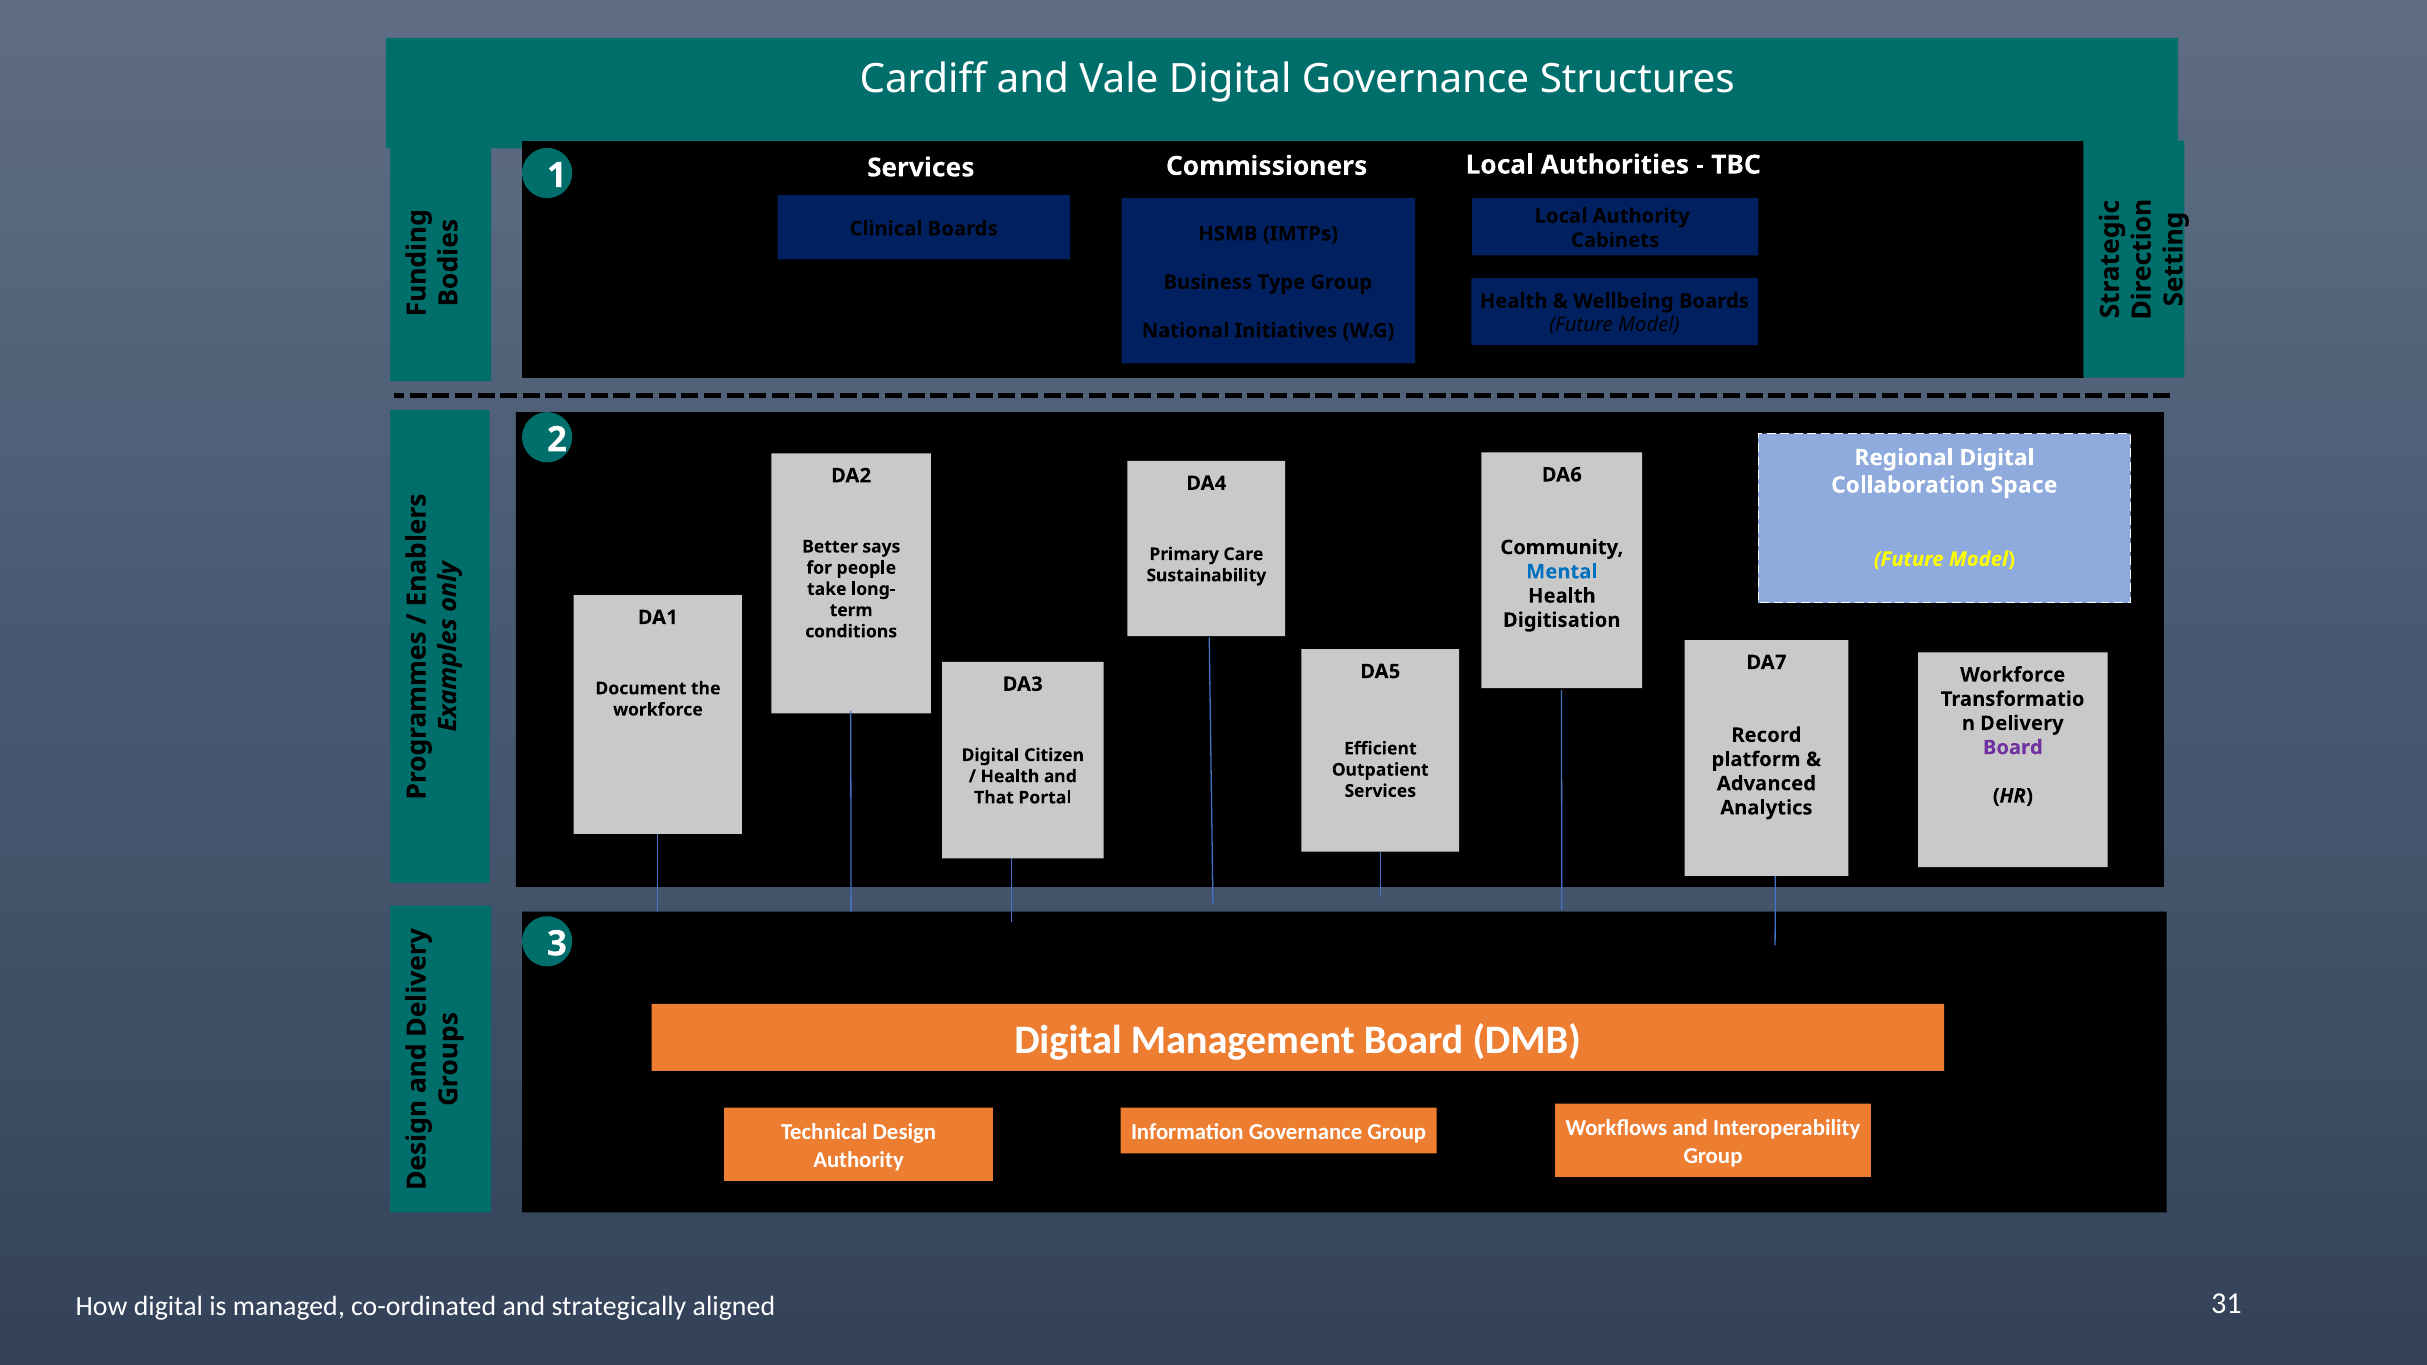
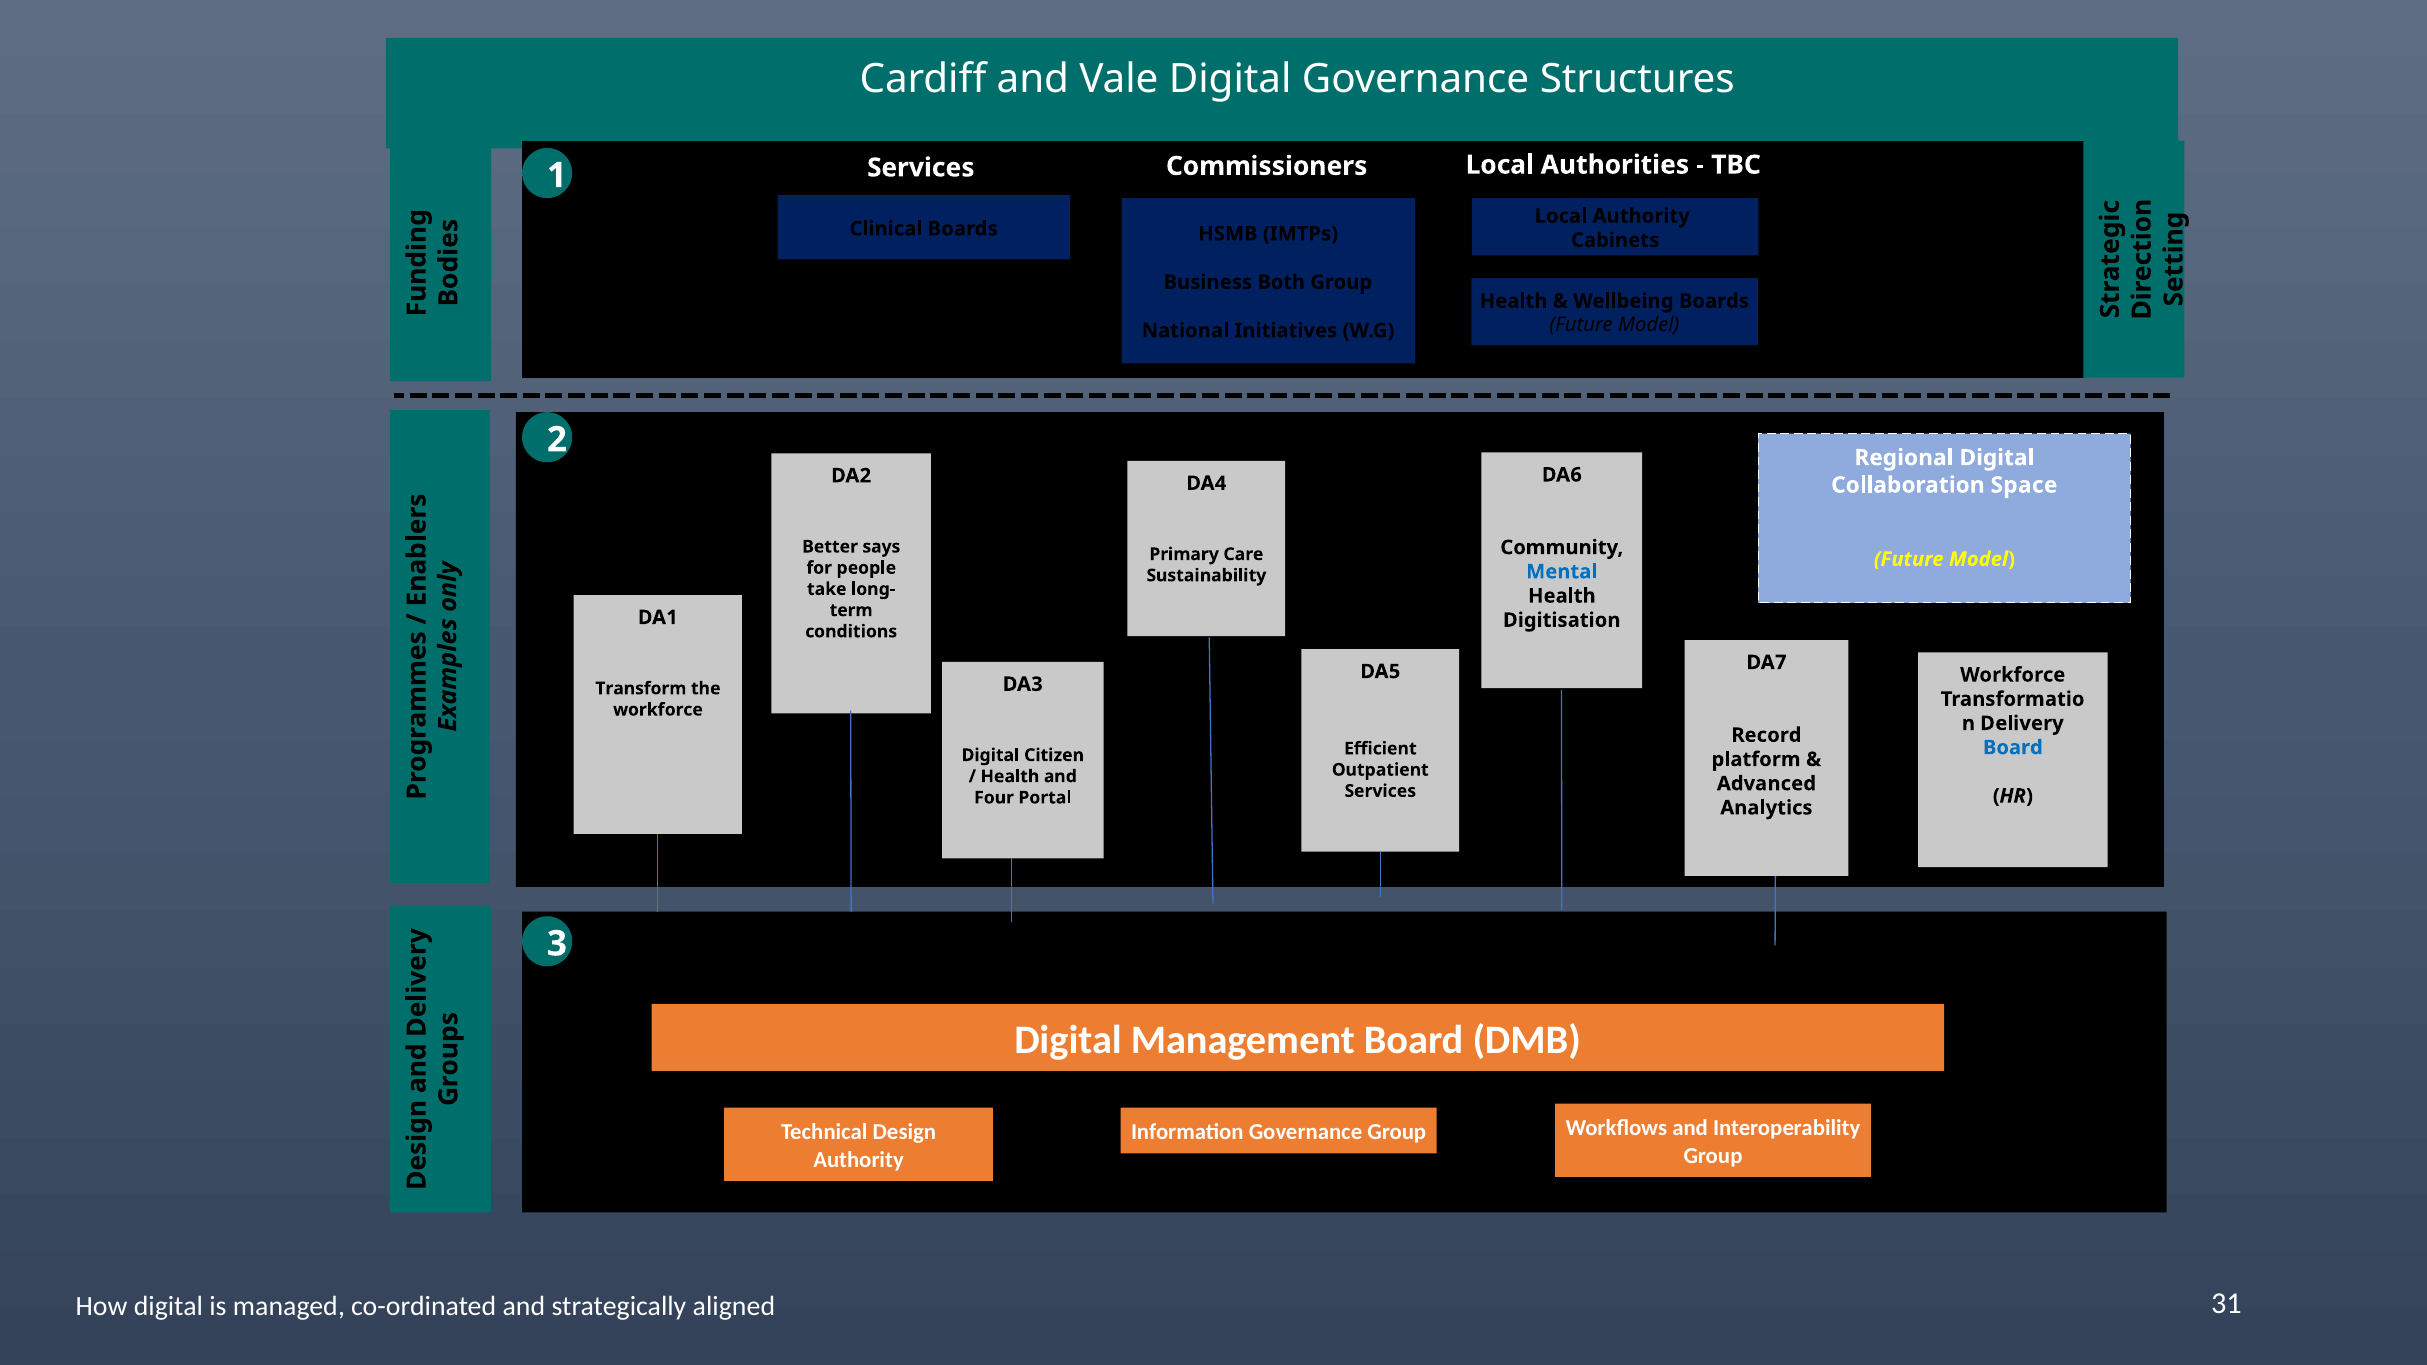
Type: Type -> Both
Document: Document -> Transform
Board at (2013, 748) colour: purple -> blue
That: That -> Four
